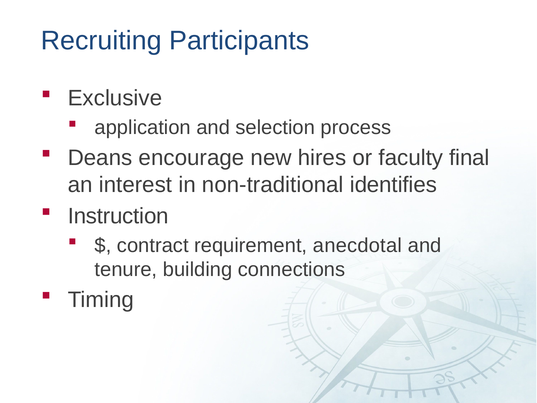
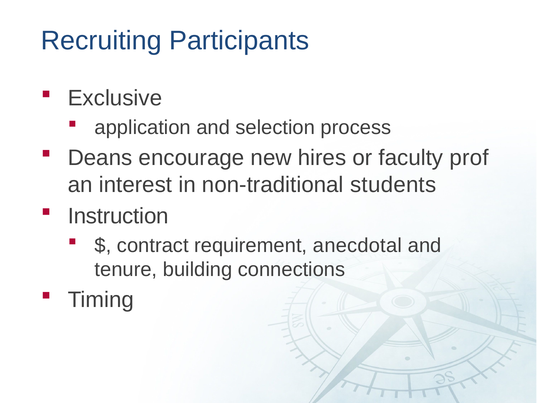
final: final -> prof
identifies: identifies -> students
